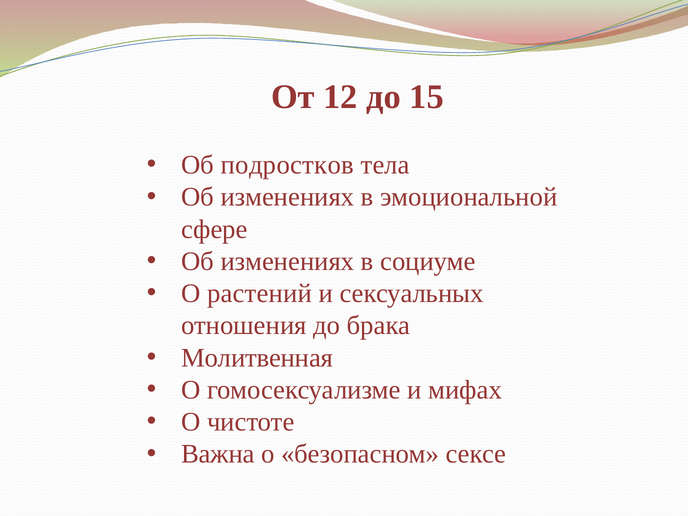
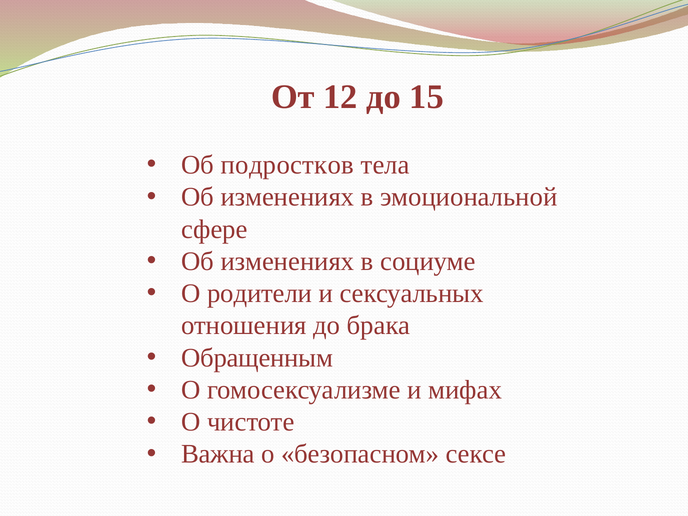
растений: растений -> родители
Молитвенная: Молитвенная -> Обращенным
